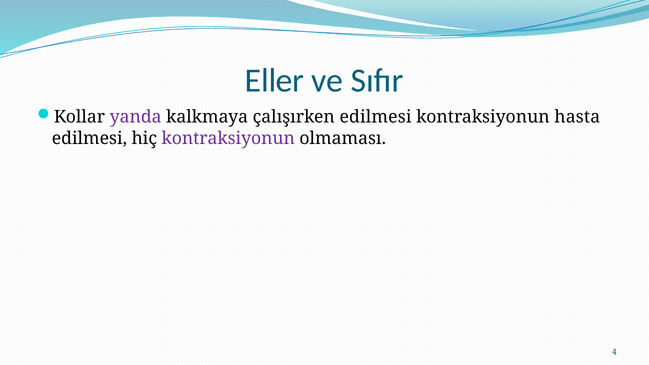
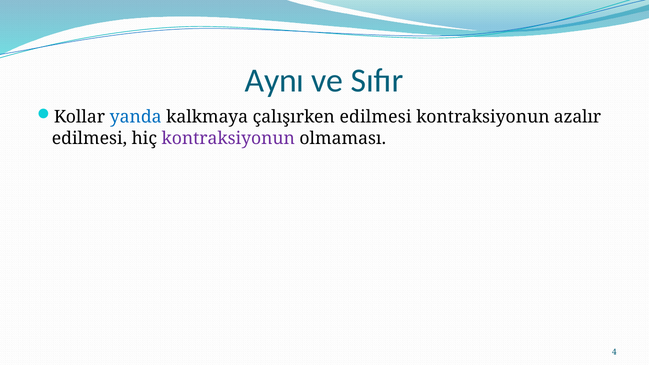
Eller: Eller -> Aynı
yanda colour: purple -> blue
hasta: hasta -> azalır
